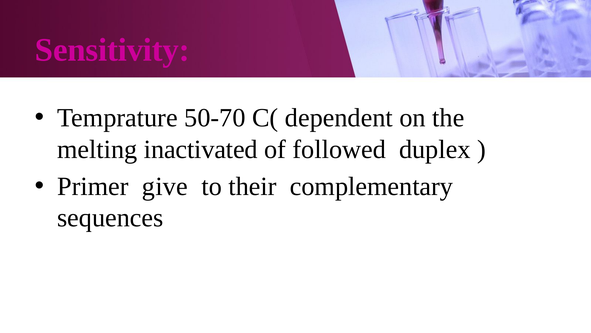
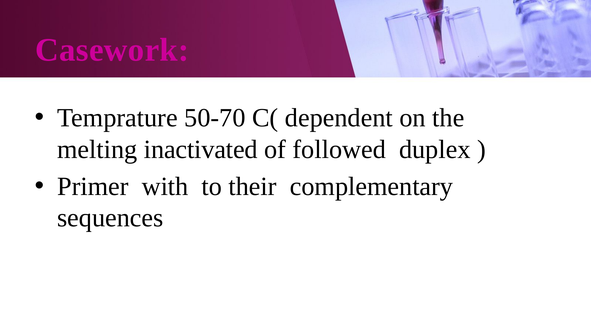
Sensitivity: Sensitivity -> Casework
give: give -> with
